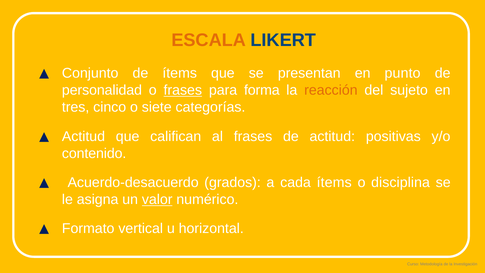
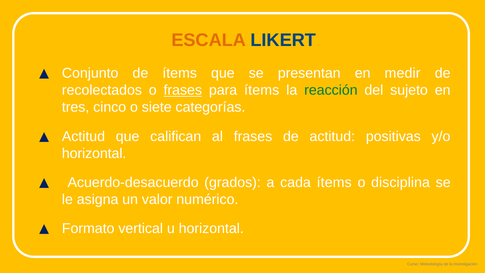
punto: punto -> medir
personalidad: personalidad -> recolectados
para forma: forma -> ítems
reacción colour: orange -> green
contenido at (94, 153): contenido -> horizontal
valor underline: present -> none
